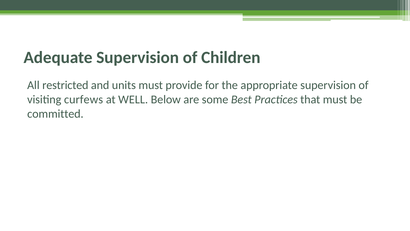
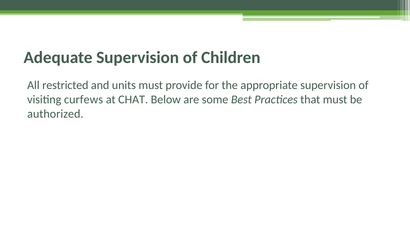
WELL: WELL -> CHAT
committed: committed -> authorized
